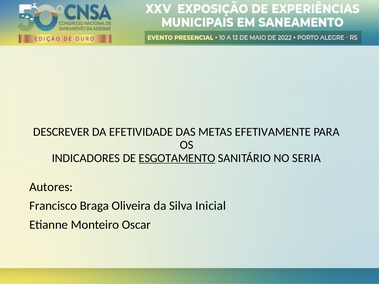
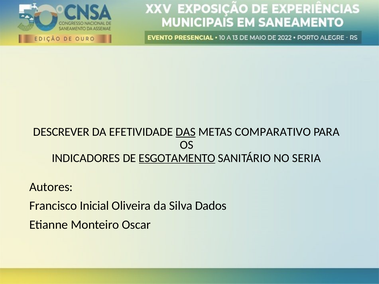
DAS underline: none -> present
EFETIVAMENTE: EFETIVAMENTE -> COMPARATIVO
Braga: Braga -> Inicial
Inicial: Inicial -> Dados
